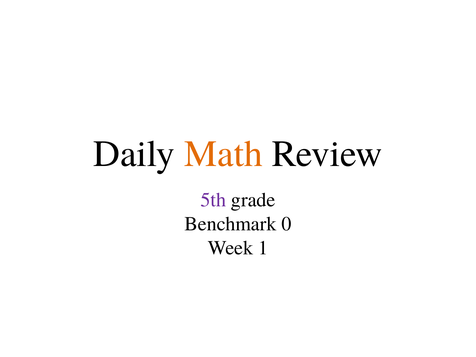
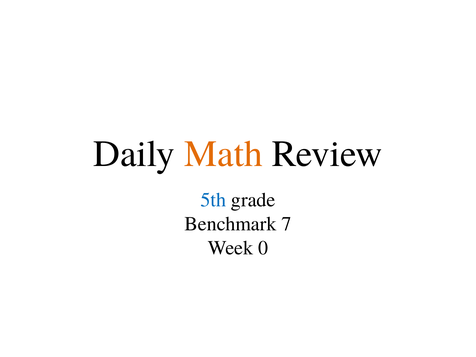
5th colour: purple -> blue
0: 0 -> 7
1: 1 -> 0
